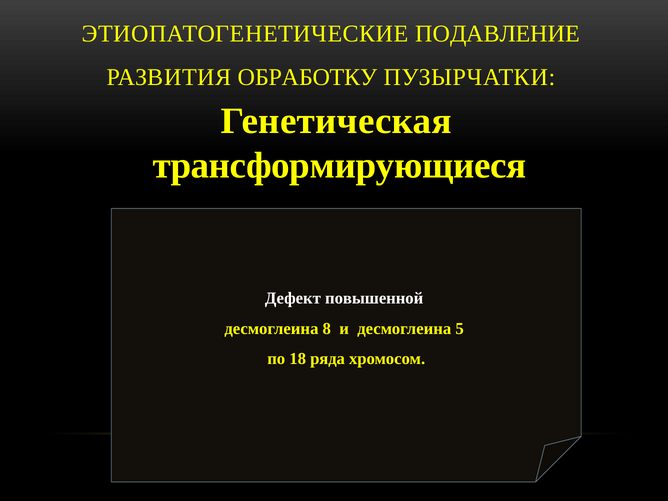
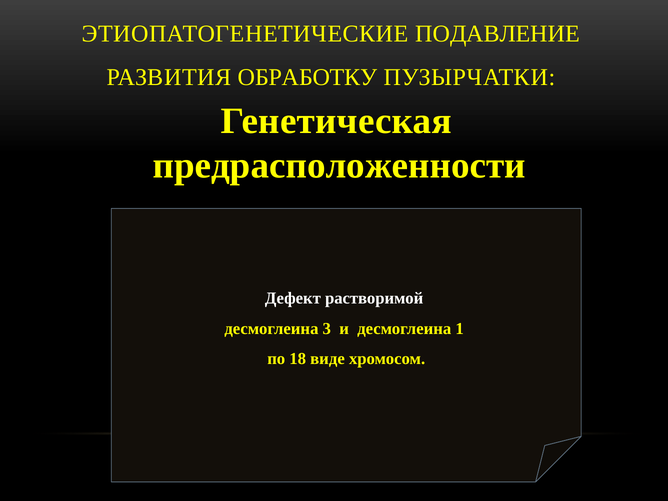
трансформирующиеся: трансформирующиеся -> предрасположенности
повышенной: повышенной -> растворимой
8: 8 -> 3
5: 5 -> 1
ряда: ряда -> виде
